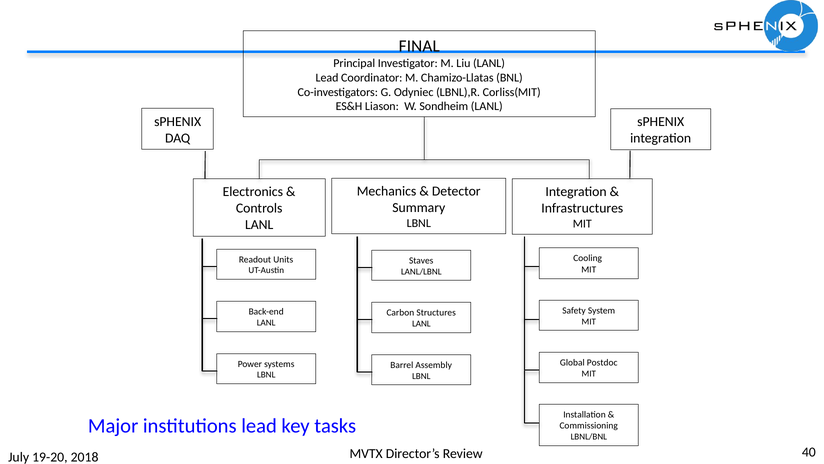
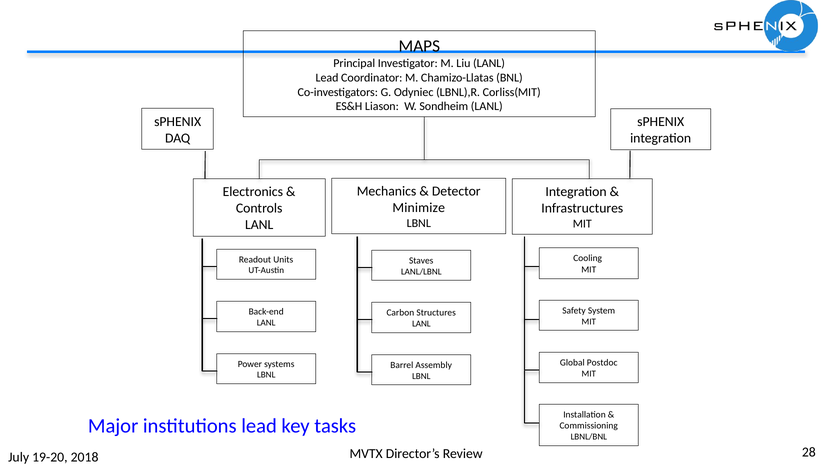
FINAL: FINAL -> MAPS
Summary: Summary -> Minimize
40: 40 -> 28
